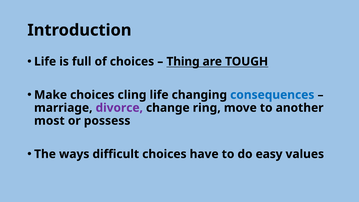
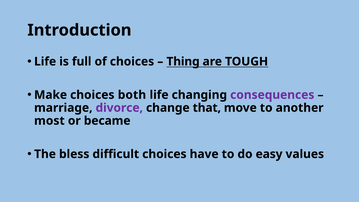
cling: cling -> both
consequences colour: blue -> purple
ring: ring -> that
possess: possess -> became
ways: ways -> bless
